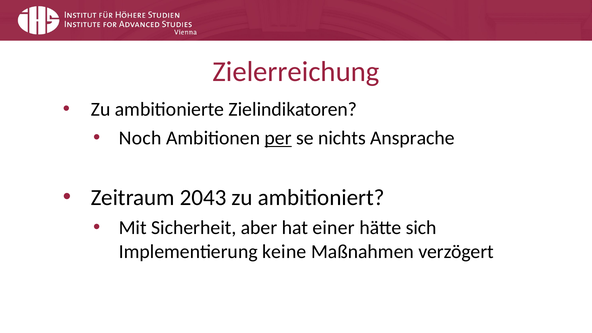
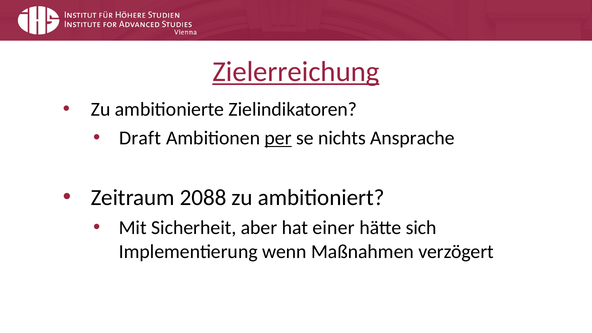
Zielerreichung underline: none -> present
Noch: Noch -> Draft
2043: 2043 -> 2088
keine: keine -> wenn
